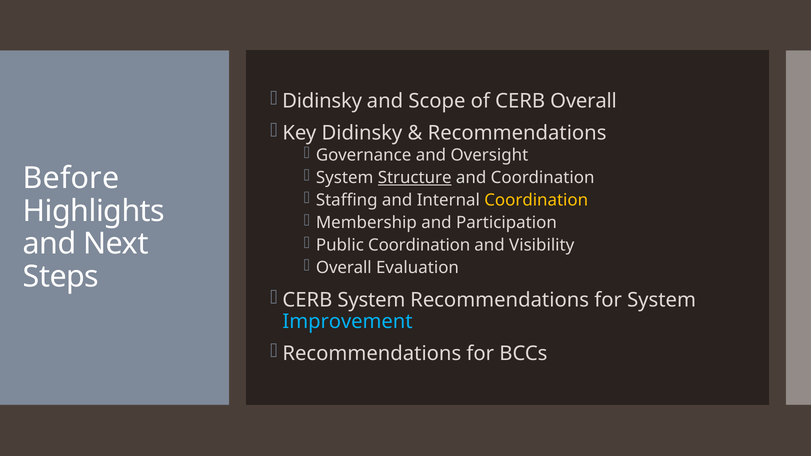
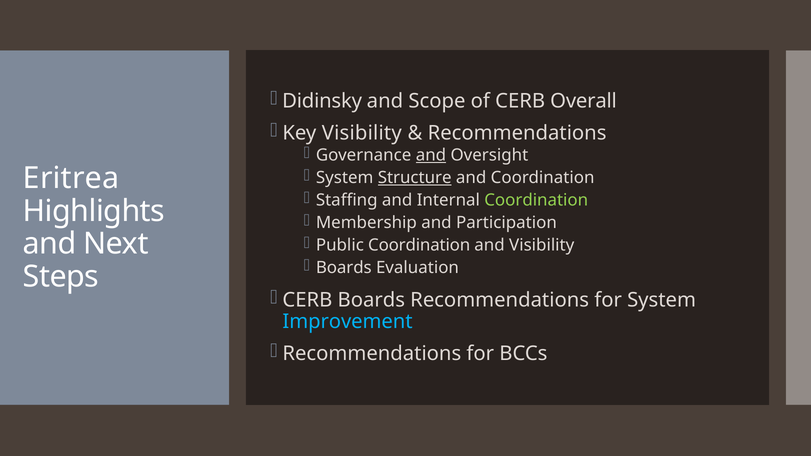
Key Didinsky: Didinsky -> Visibility
and at (431, 155) underline: none -> present
Before: Before -> Eritrea
Coordination at (536, 200) colour: yellow -> light green
Overall at (344, 268): Overall -> Boards
CERB System: System -> Boards
